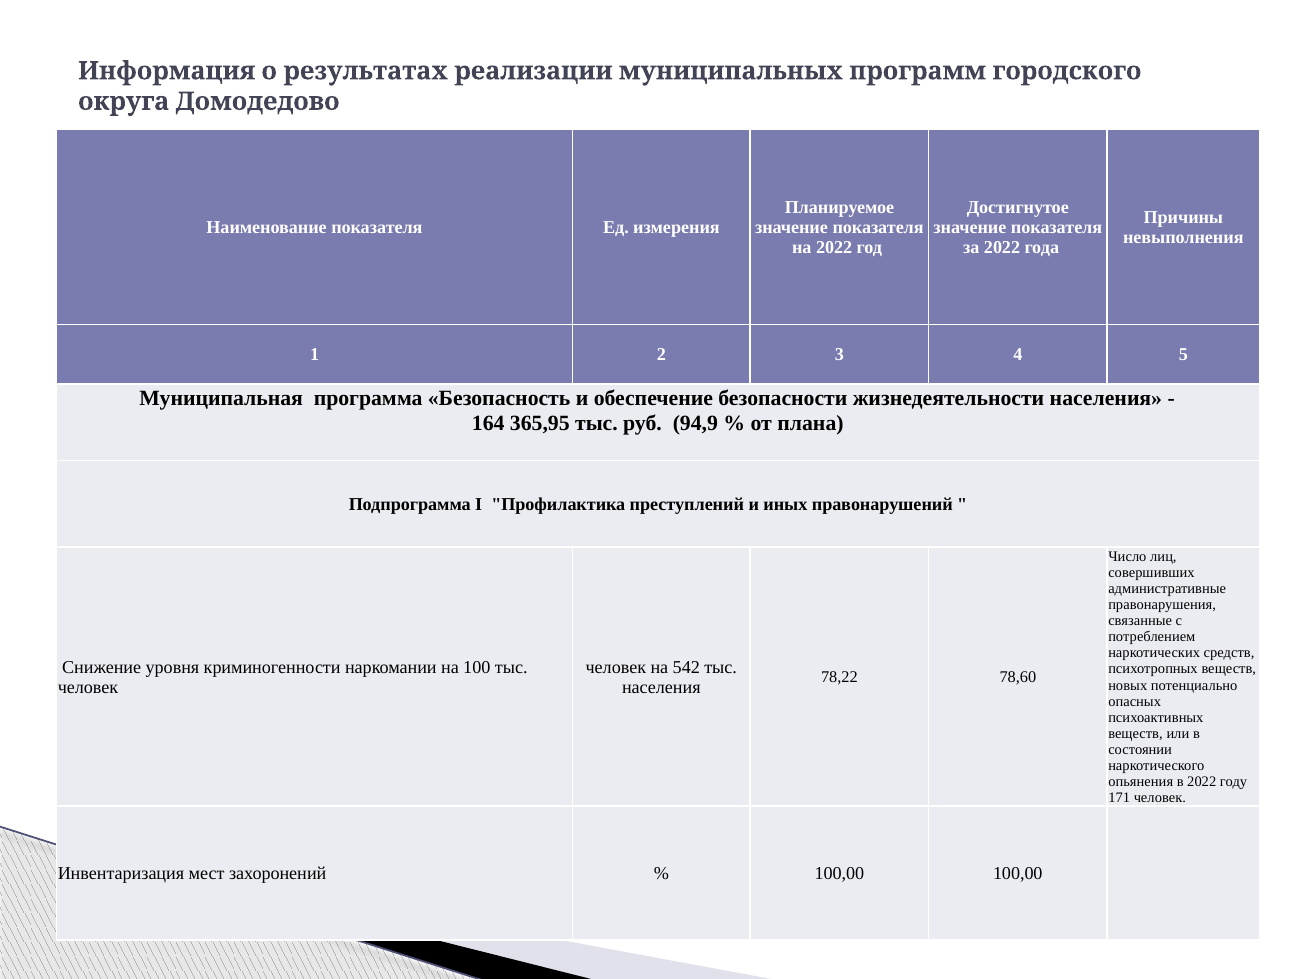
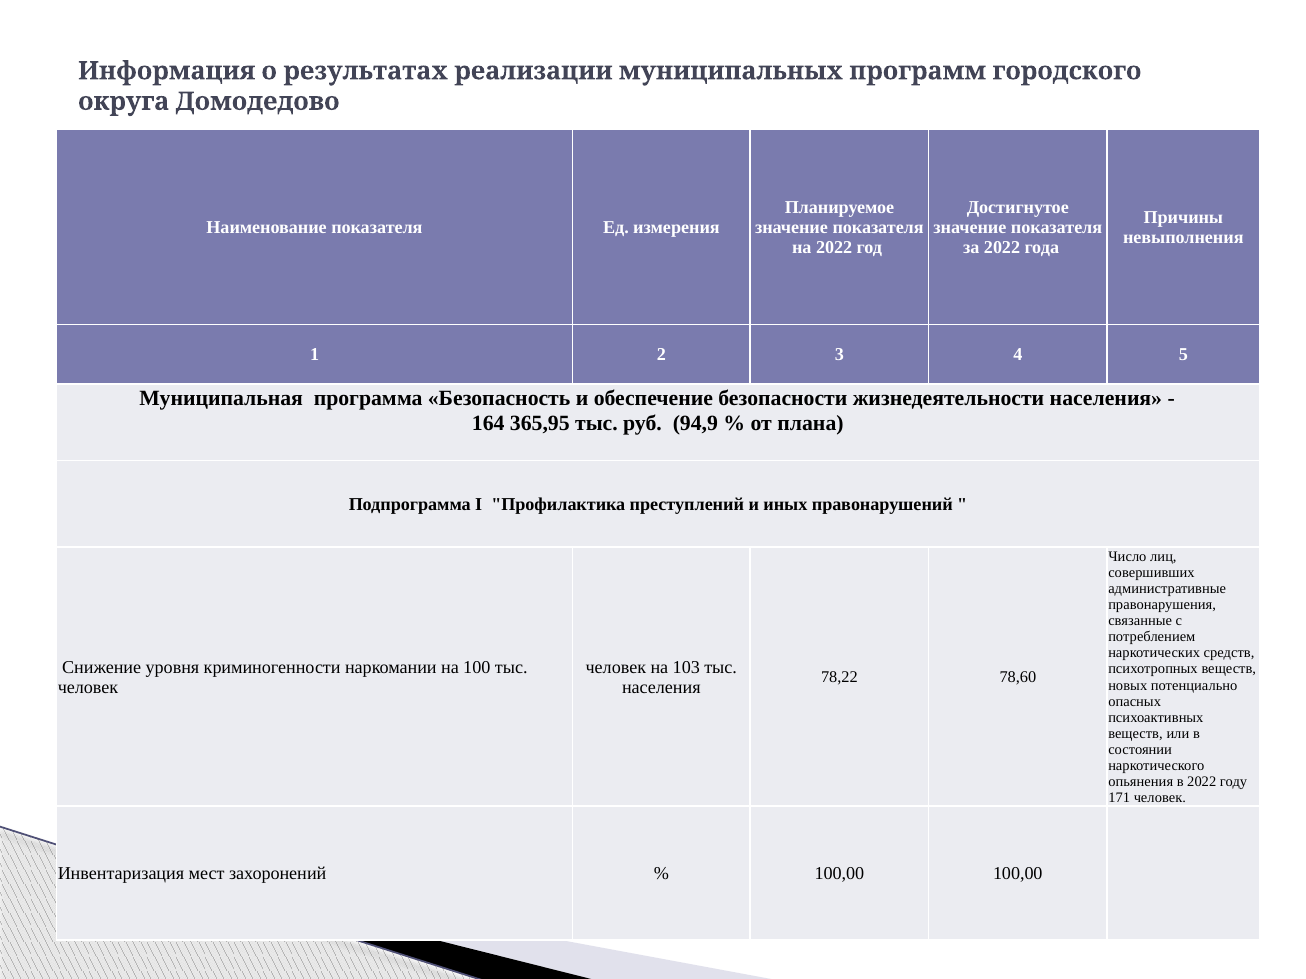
542: 542 -> 103
